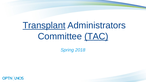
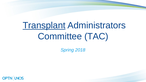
TAC underline: present -> none
